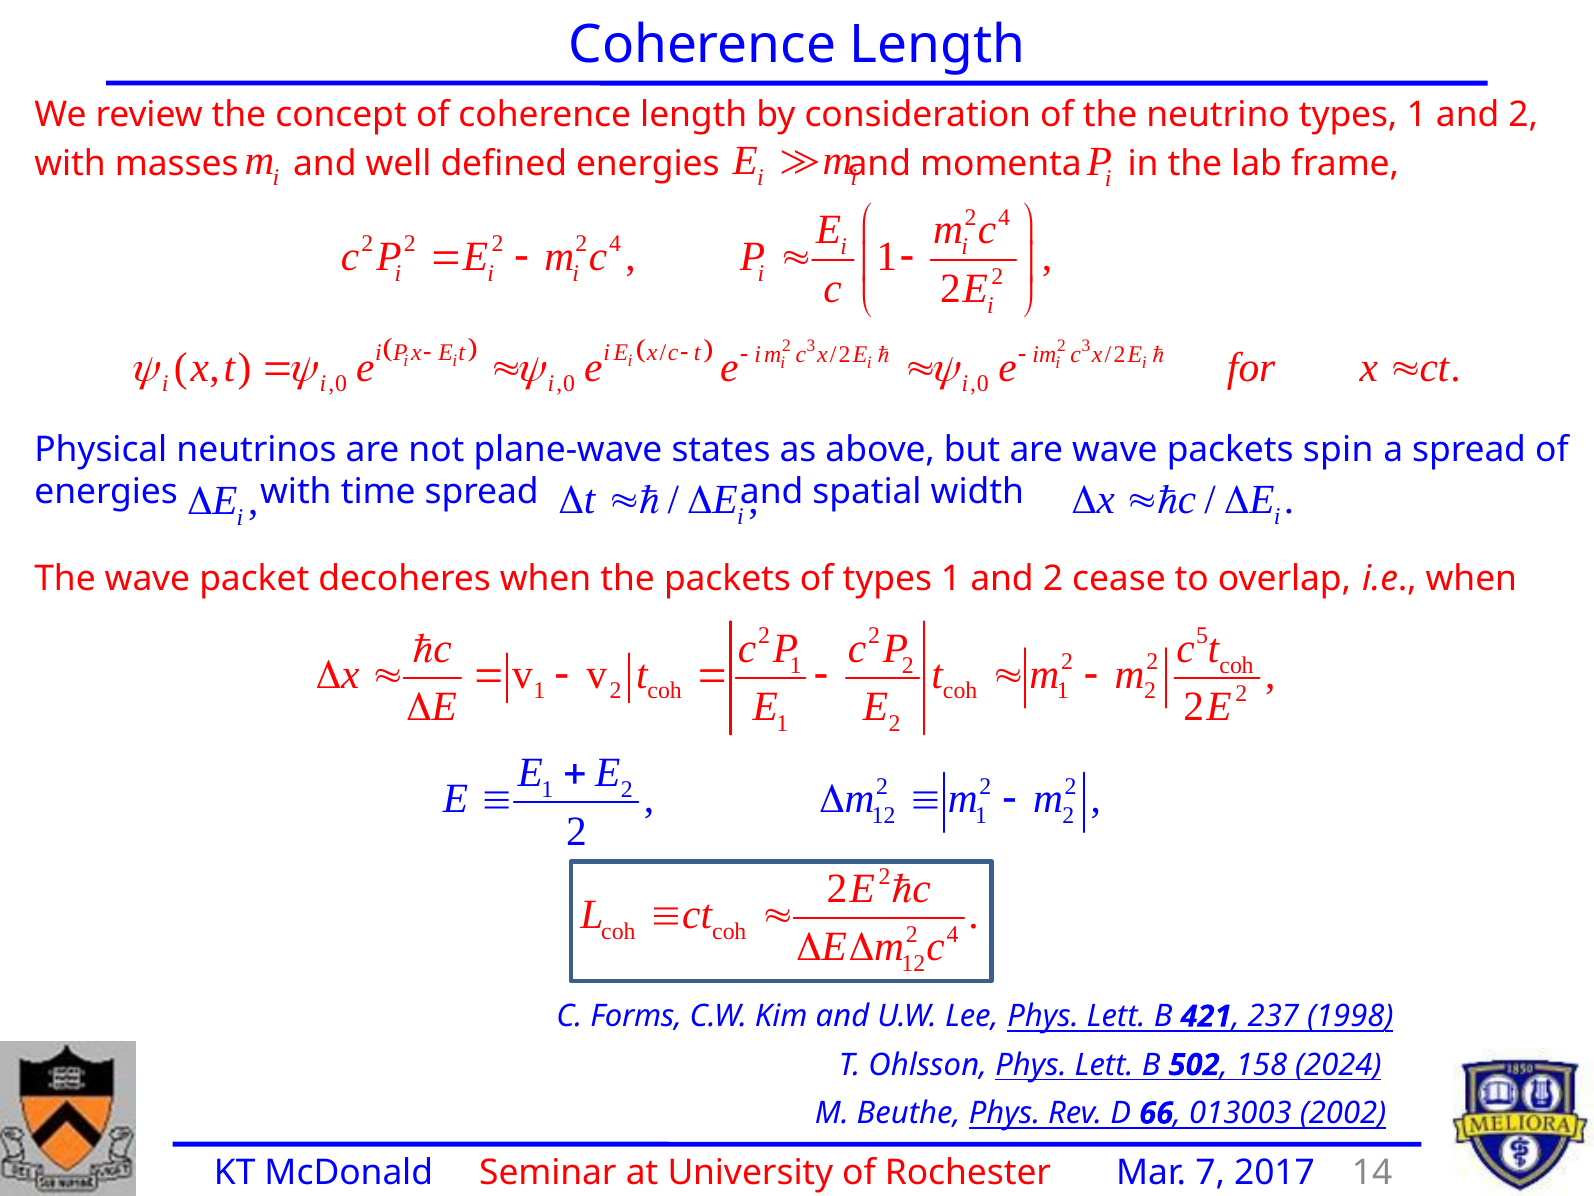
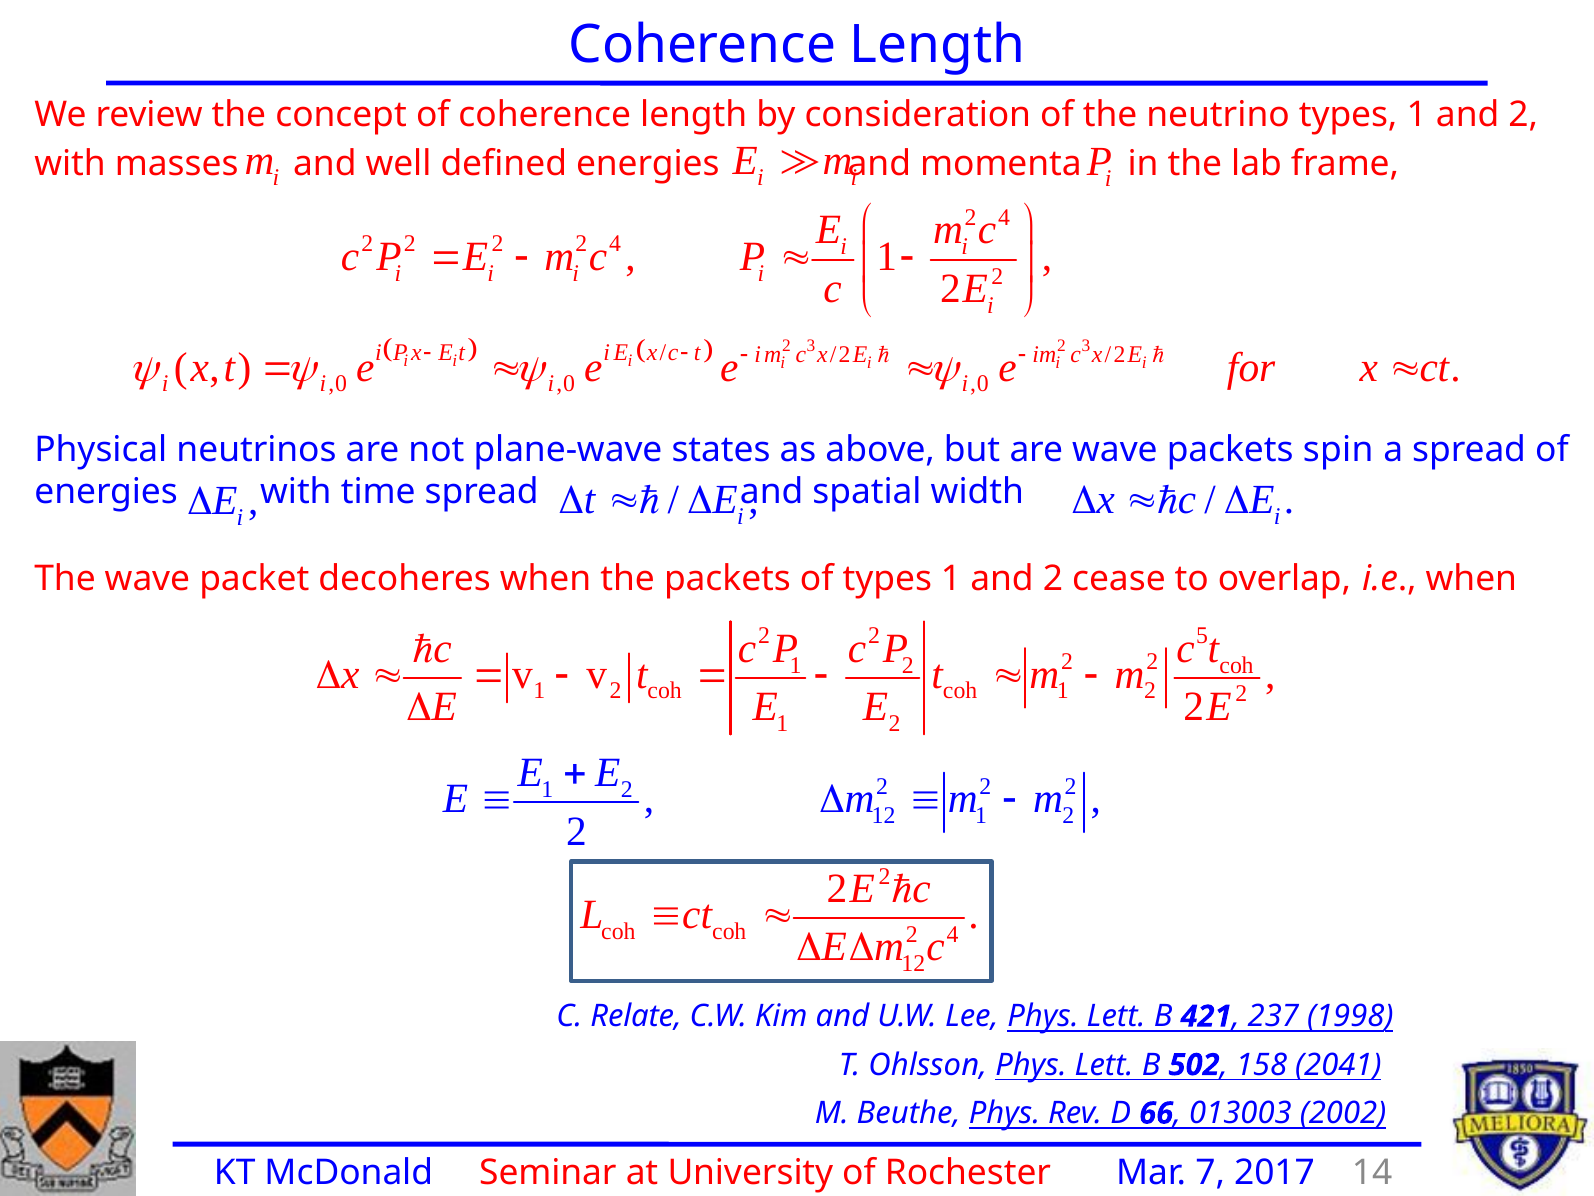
Forms: Forms -> Relate
2024: 2024 -> 2041
